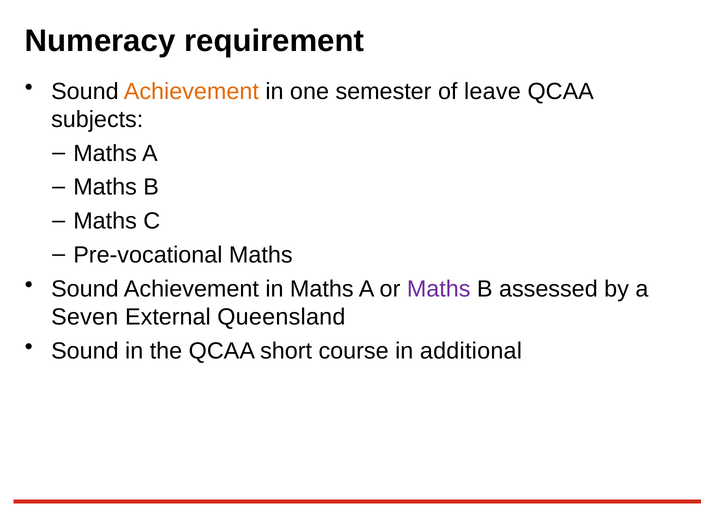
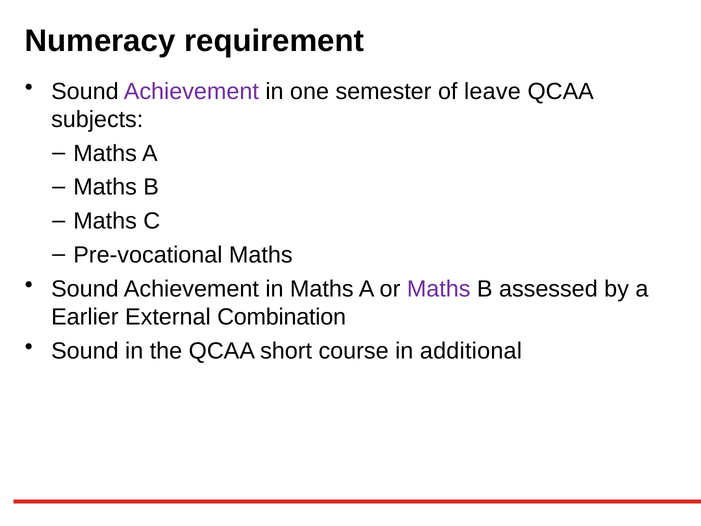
Achievement at (191, 91) colour: orange -> purple
Seven: Seven -> Earlier
Queensland: Queensland -> Combination
